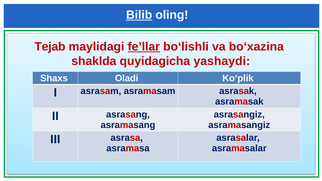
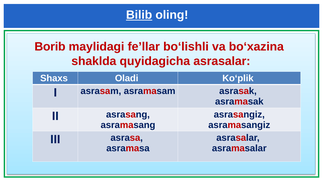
Tejab: Tejab -> Borib
fe’llar underline: present -> none
quyidagicha yashaydi: yashaydi -> asrasalar
